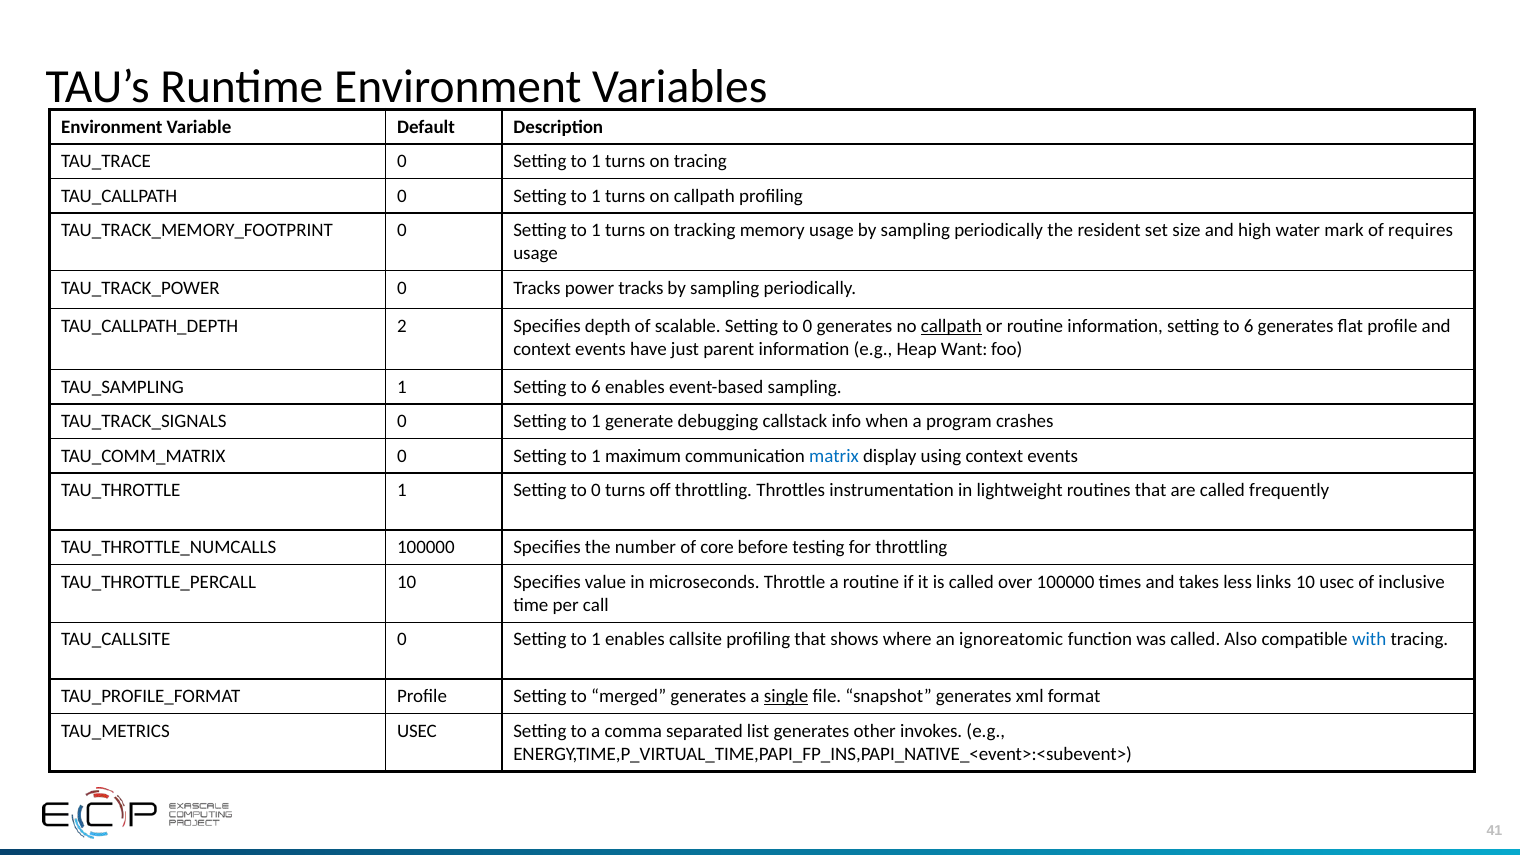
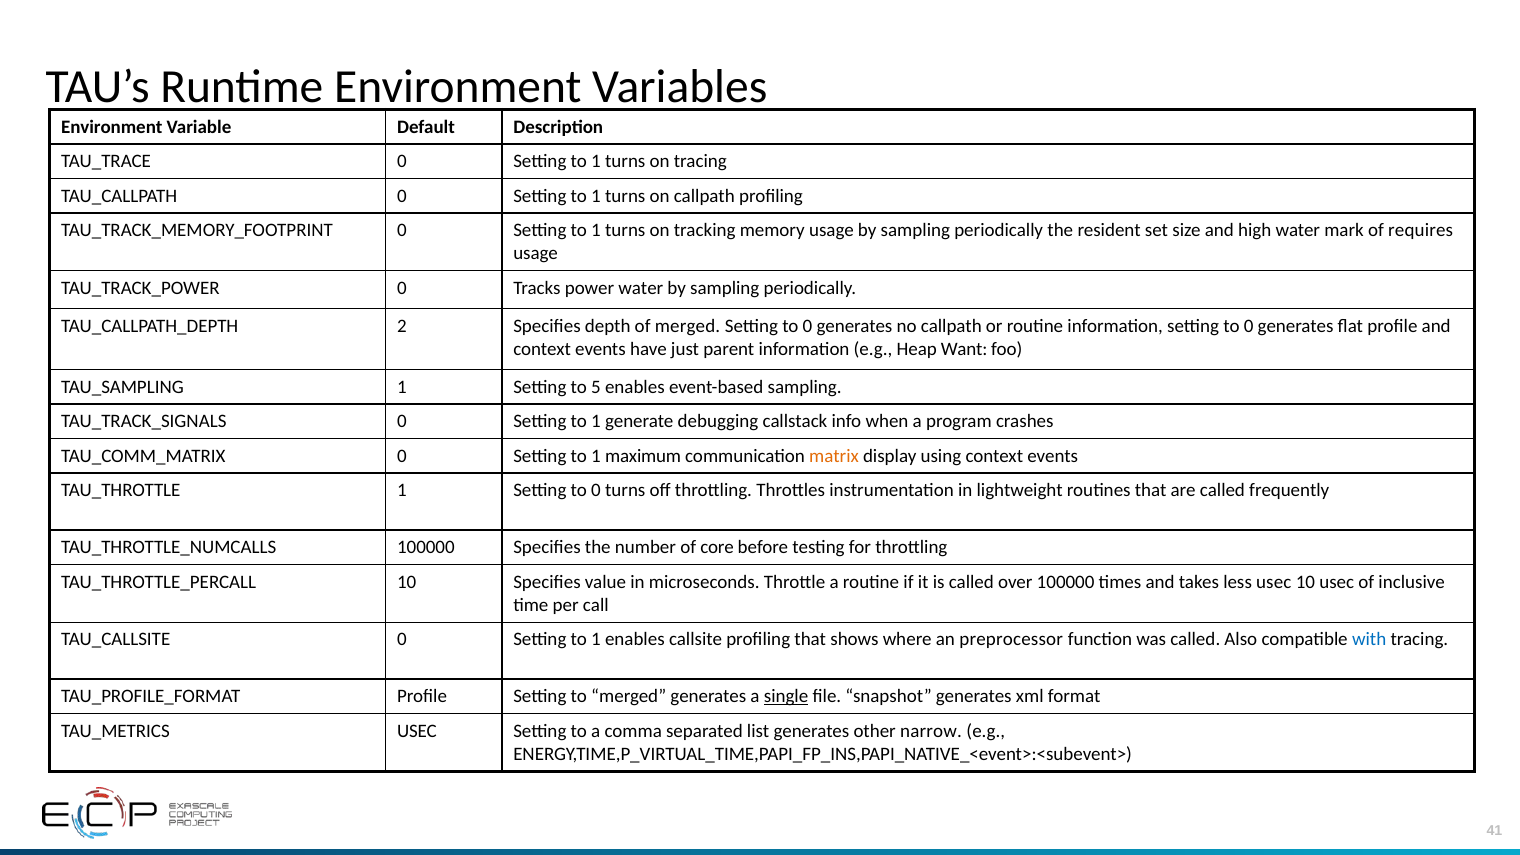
power tracks: tracks -> water
of scalable: scalable -> merged
callpath at (951, 326) underline: present -> none
information setting to 6: 6 -> 0
1 Setting to 6: 6 -> 5
matrix colour: blue -> orange
less links: links -> usec
ignoreatomic: ignoreatomic -> preprocessor
invokes: invokes -> narrow
